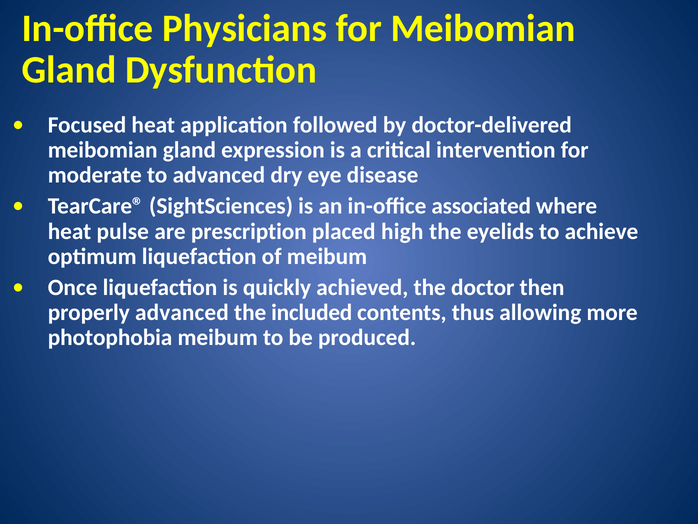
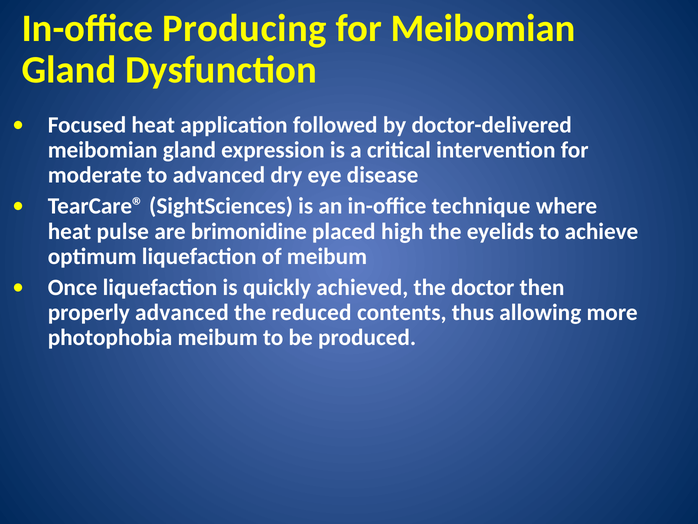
Physicians: Physicians -> Producing
associated: associated -> technique
prescription: prescription -> brimonidine
included: included -> reduced
